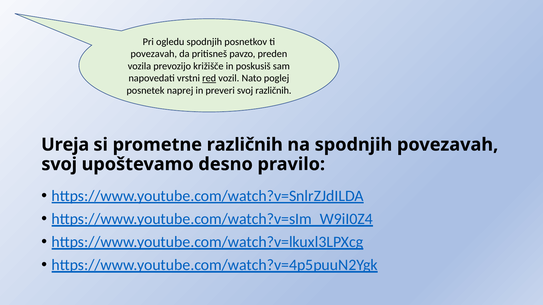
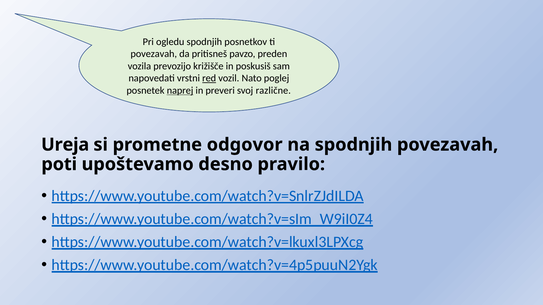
naprej underline: none -> present
svoj različnih: različnih -> različne
prometne različnih: različnih -> odgovor
svoj at (59, 164): svoj -> poti
